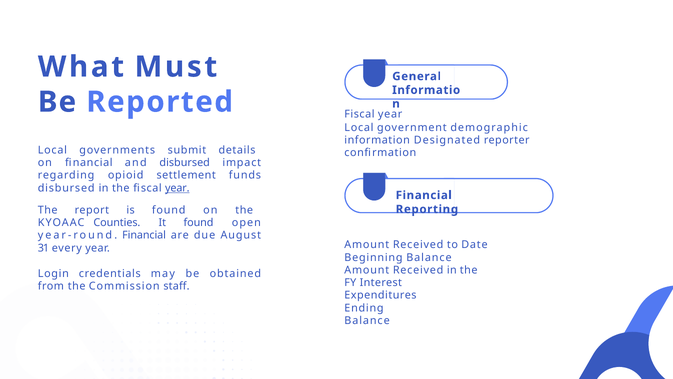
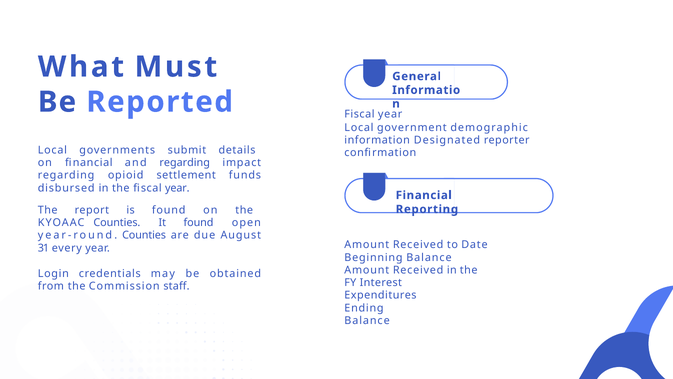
and disbursed: disbursed -> regarding
year at (177, 188) underline: present -> none
year-round Financial: Financial -> Counties
